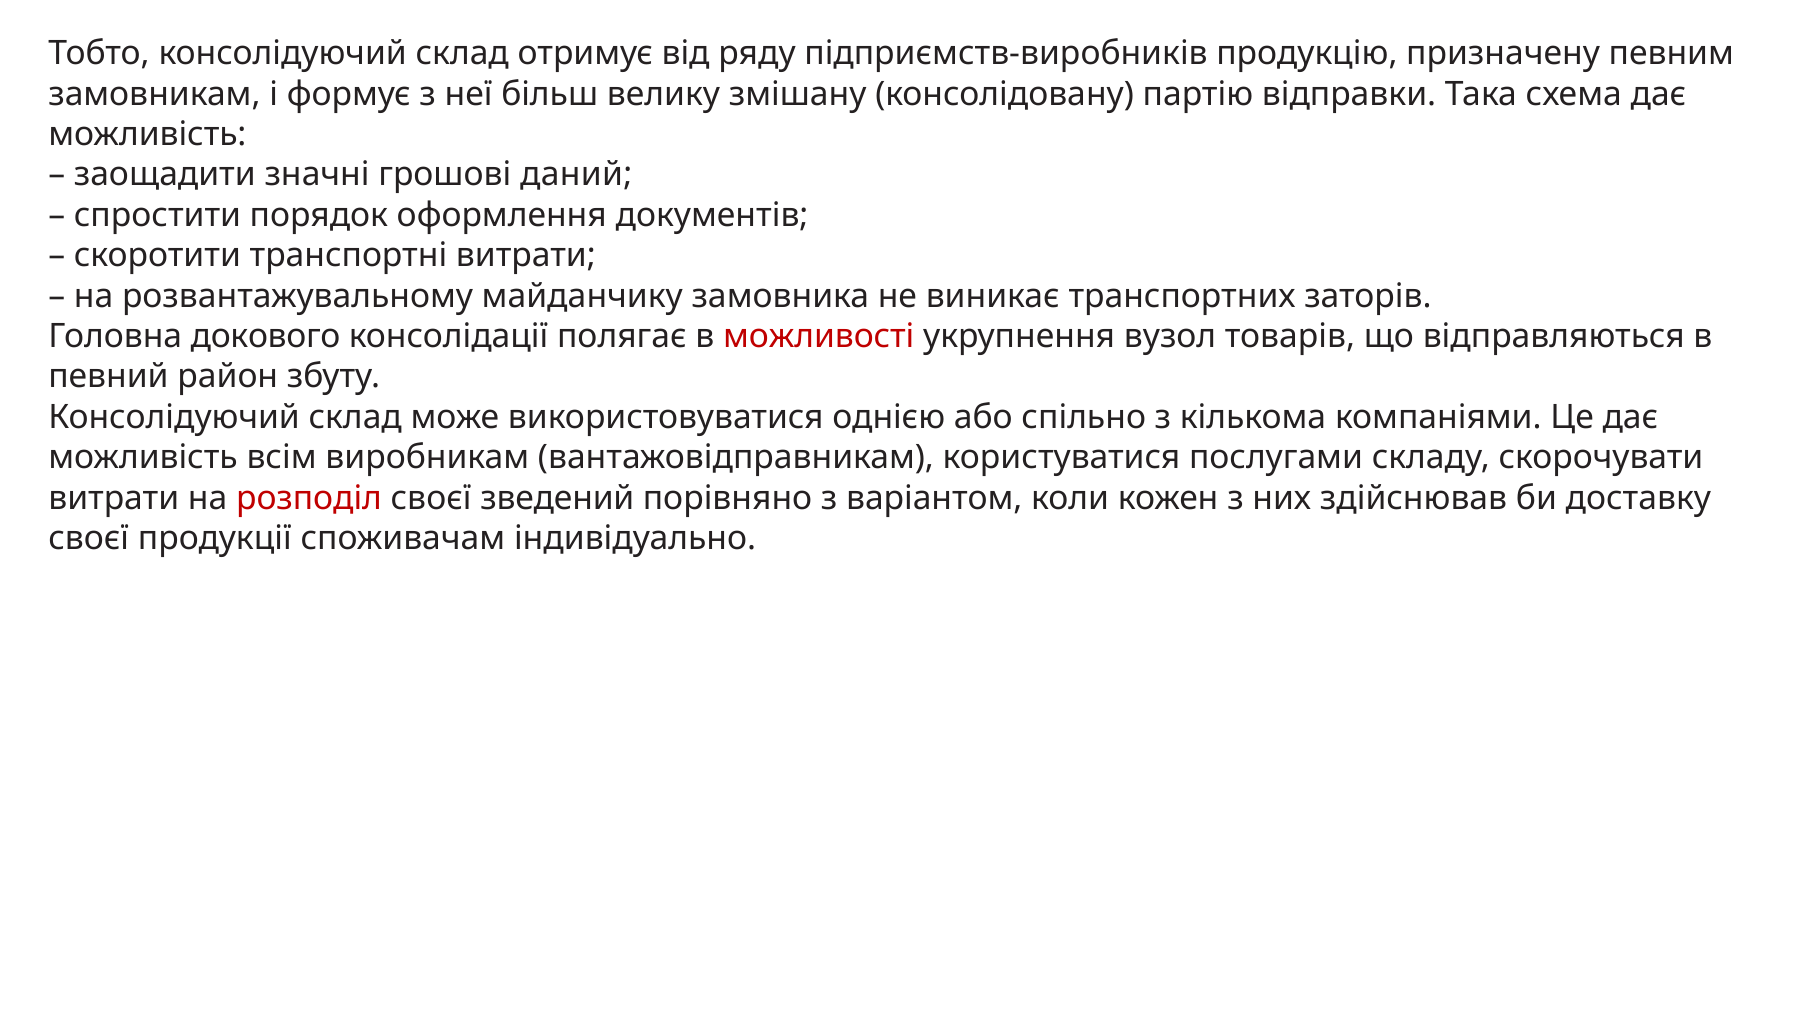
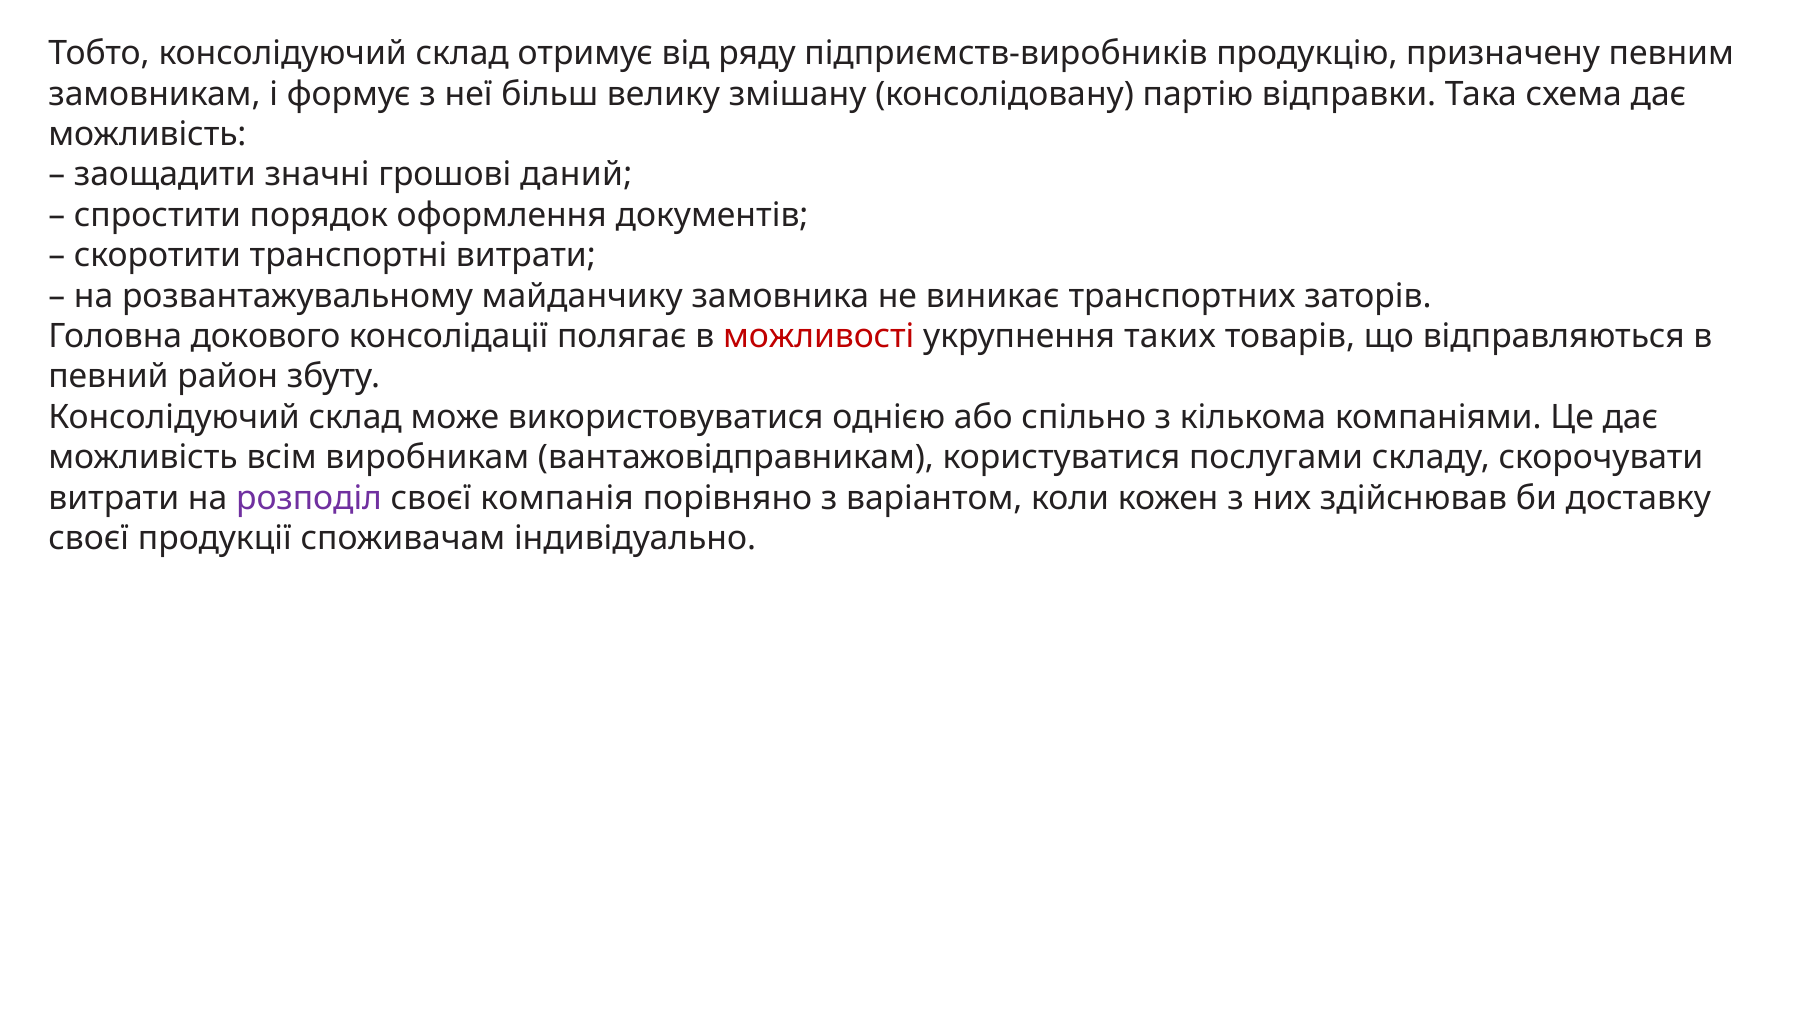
вузол: вузол -> таких
розподіл colour: red -> purple
зведений: зведений -> компанія
